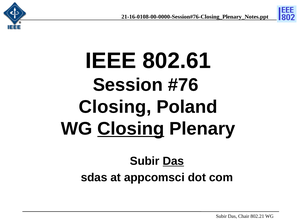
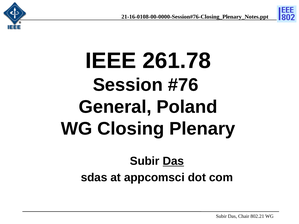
802.61: 802.61 -> 261.78
Closing at (115, 107): Closing -> General
Closing at (131, 129) underline: present -> none
